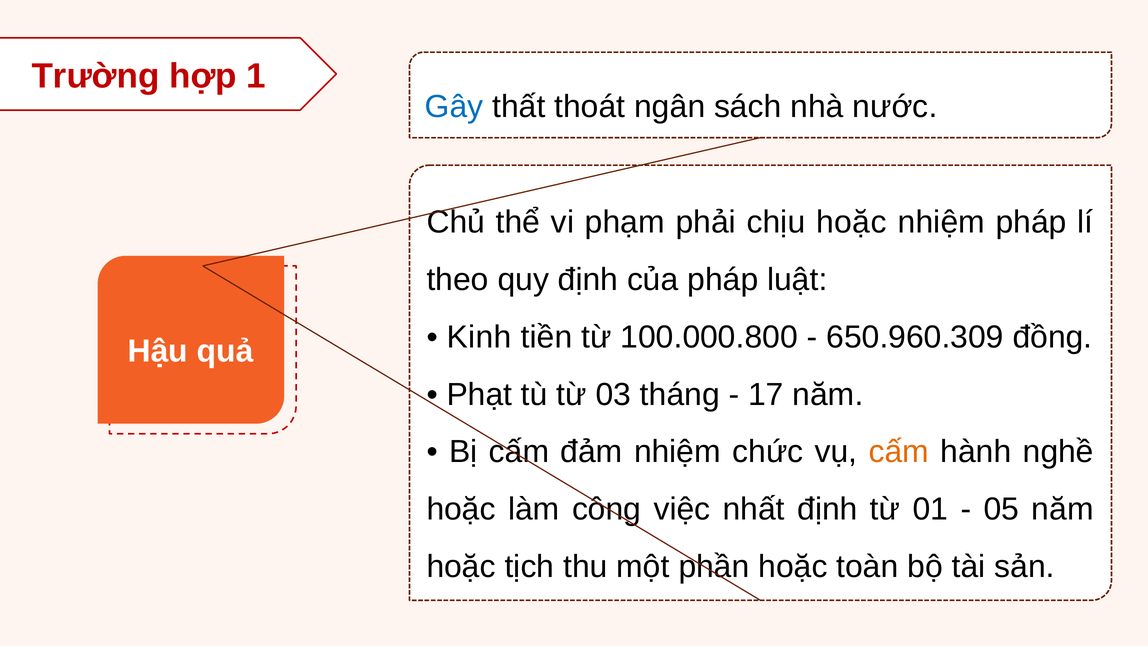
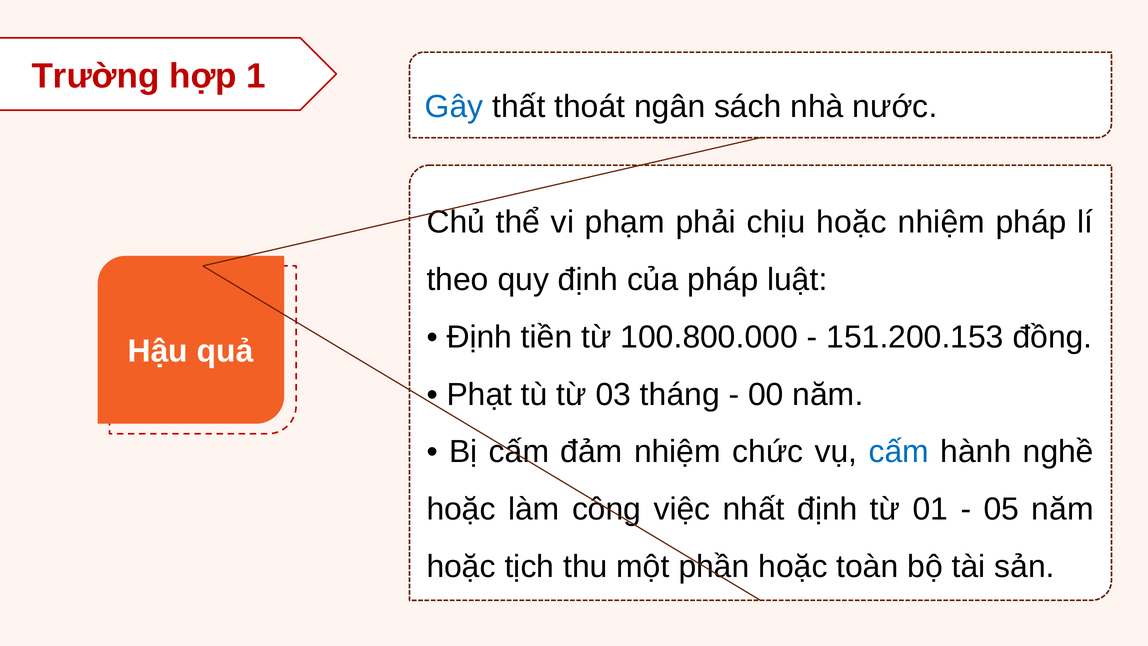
Kinh at (479, 337): Kinh -> Định
100.000.800: 100.000.800 -> 100.800.000
650.960.309: 650.960.309 -> 151.200.153
17: 17 -> 00
cấm at (899, 452) colour: orange -> blue
